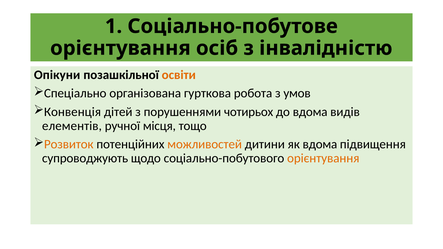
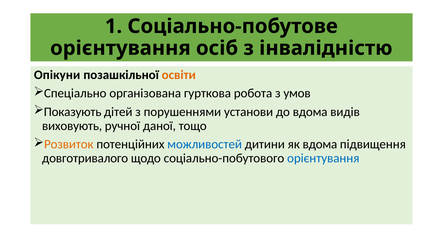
Конвенція: Конвенція -> Показують
чотирьох: чотирьох -> установи
елементів: елементів -> виховують
місця: місця -> даної
можливостей colour: orange -> blue
супроводжують: супроводжують -> довготривалого
орієнтування at (323, 158) colour: orange -> blue
